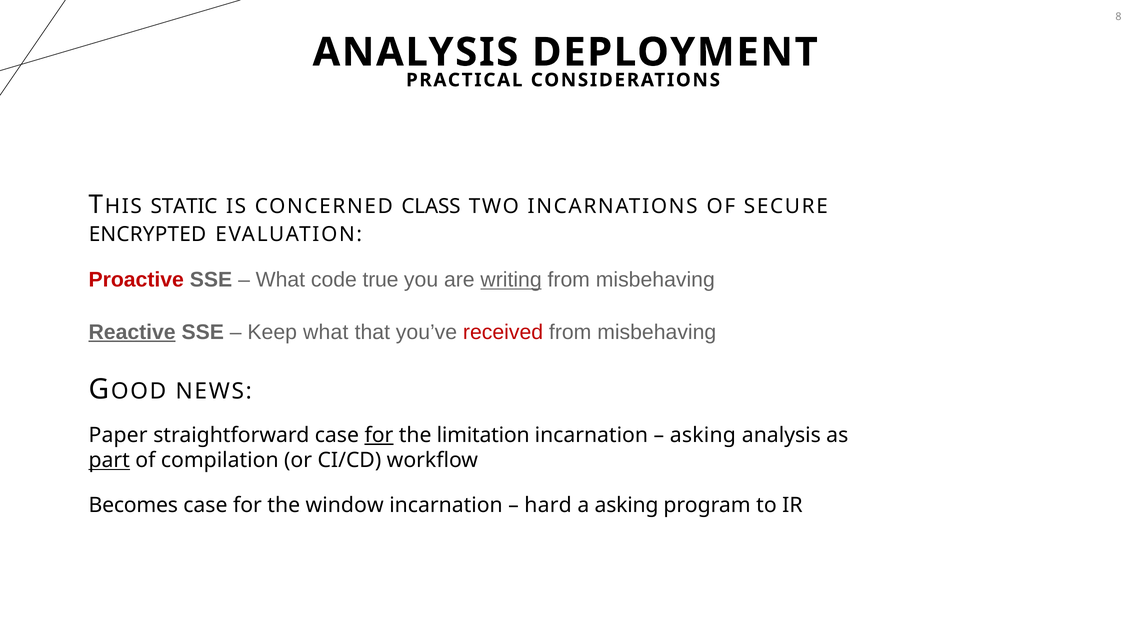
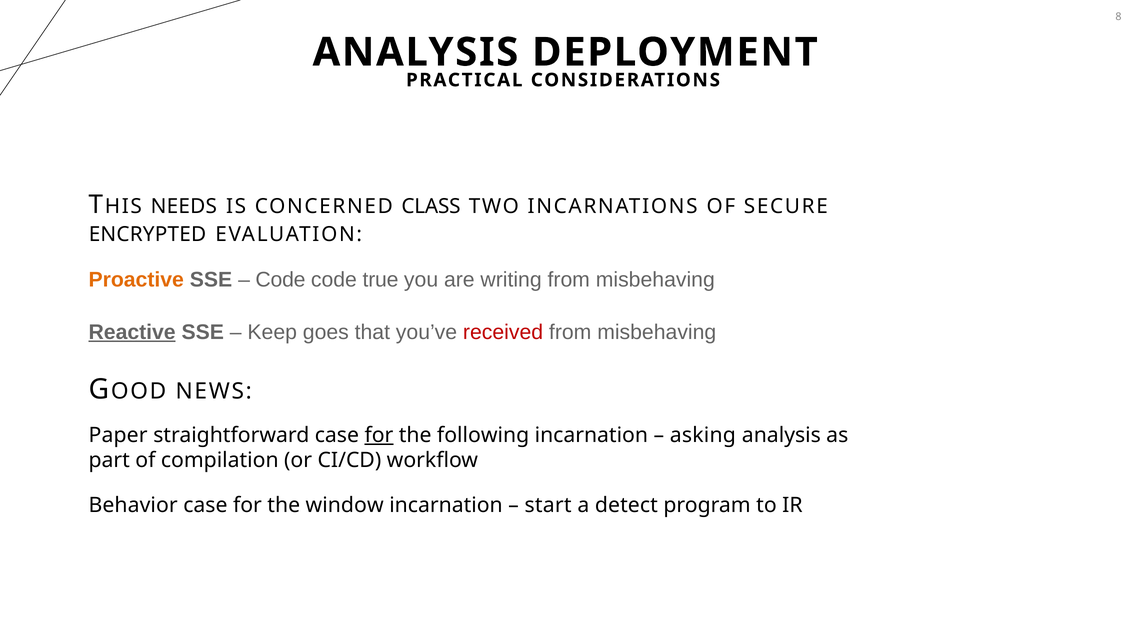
STATIC: STATIC -> NEEDS
Proactive colour: red -> orange
What at (280, 280): What -> Code
writing underline: present -> none
Keep what: what -> goes
limitation: limitation -> following
part underline: present -> none
Becomes: Becomes -> Behavior
hard: hard -> start
a asking: asking -> detect
